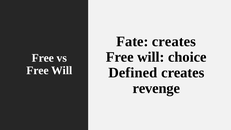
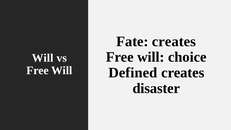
Free at (43, 58): Free -> Will
revenge: revenge -> disaster
